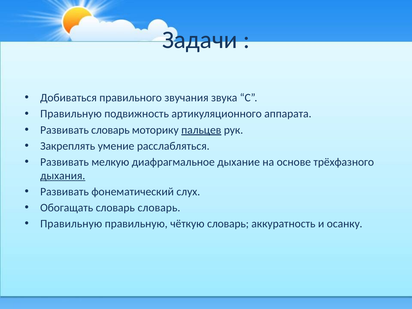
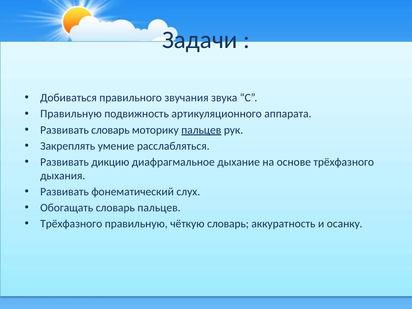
мелкую: мелкую -> дикцию
дыхания underline: present -> none
словарь словарь: словарь -> пальцев
Правильную at (71, 224): Правильную -> Трёхфазного
